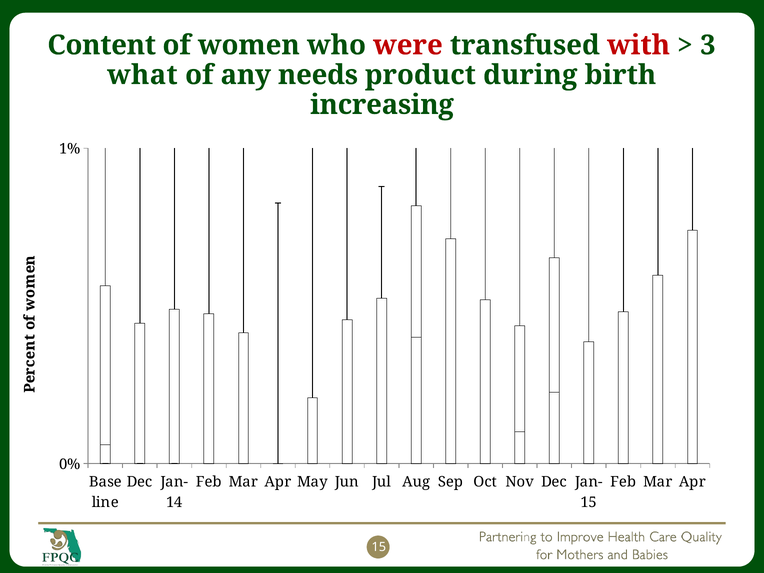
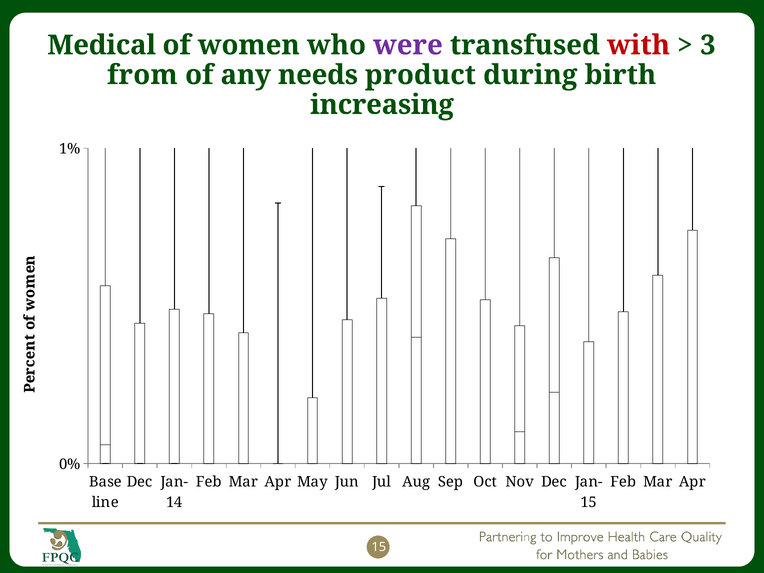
Content: Content -> Medical
were colour: red -> purple
what: what -> from
